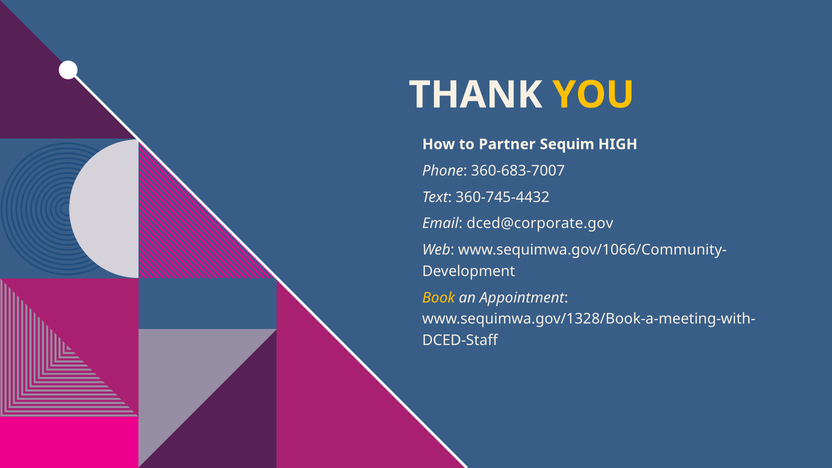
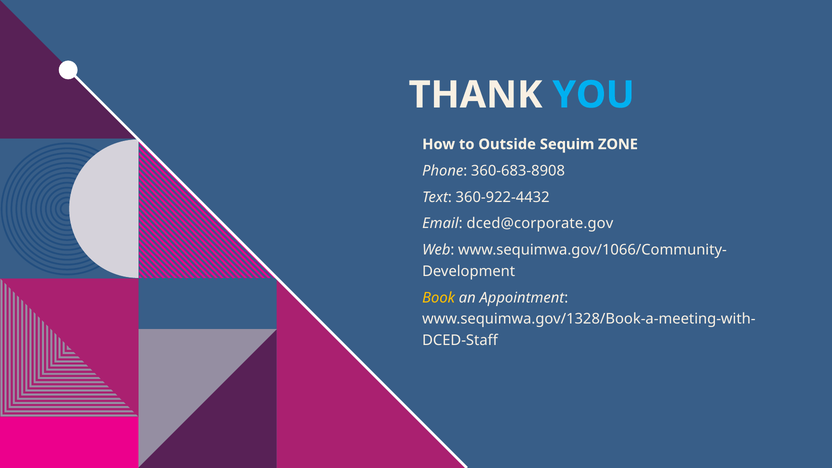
YOU colour: yellow -> light blue
Partner: Partner -> Outside
HIGH: HIGH -> ZONE
360-683-7007: 360-683-7007 -> 360-683-8908
360-745-4432: 360-745-4432 -> 360-922-4432
